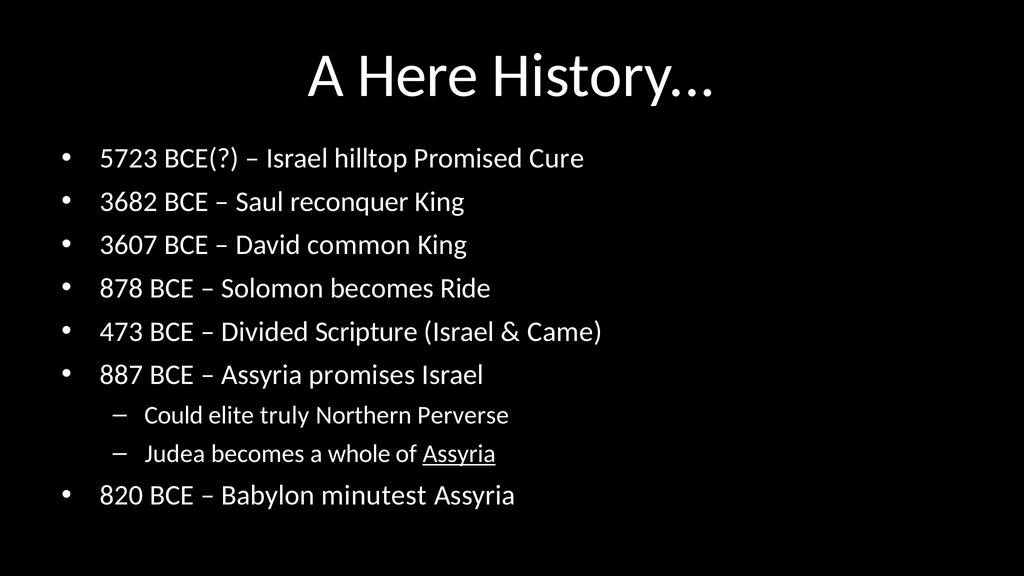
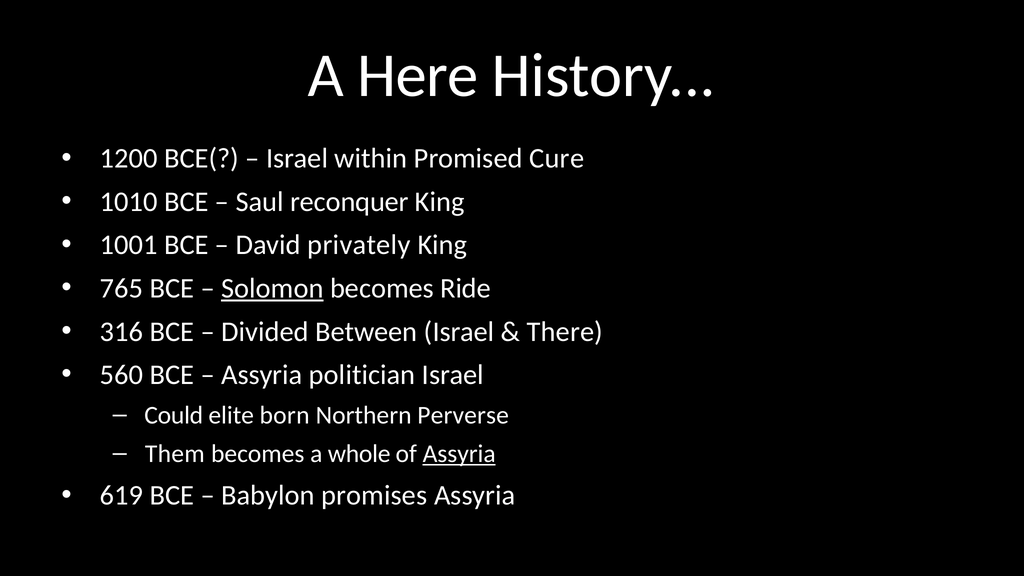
5723: 5723 -> 1200
hilltop: hilltop -> within
3682: 3682 -> 1010
3607: 3607 -> 1001
common: common -> privately
878: 878 -> 765
Solomon underline: none -> present
473: 473 -> 316
Scripture: Scripture -> Between
Came: Came -> There
887: 887 -> 560
promises: promises -> politician
truly: truly -> born
Judea: Judea -> Them
820: 820 -> 619
minutest: minutest -> promises
